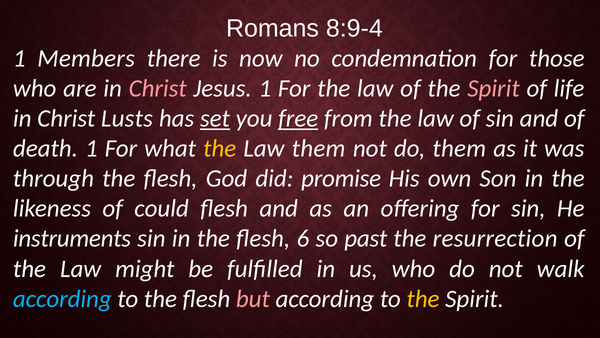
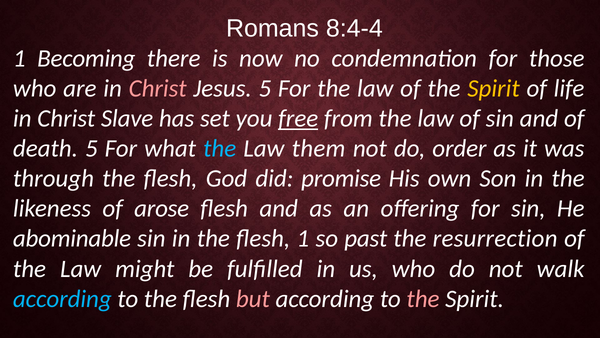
8:9-4: 8:9-4 -> 8:4-4
Members: Members -> Becoming
Jesus 1: 1 -> 5
Spirit at (493, 88) colour: pink -> yellow
Lusts: Lusts -> Slave
set underline: present -> none
death 1: 1 -> 5
the at (220, 148) colour: yellow -> light blue
do them: them -> order
could: could -> arose
instruments: instruments -> abominable
flesh 6: 6 -> 1
the at (423, 298) colour: yellow -> pink
